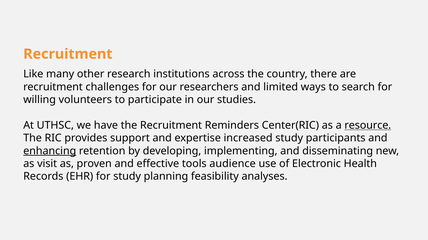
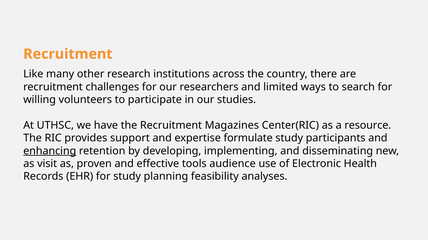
Reminders: Reminders -> Magazines
resource underline: present -> none
increased: increased -> formulate
